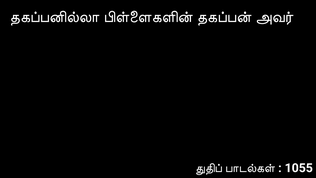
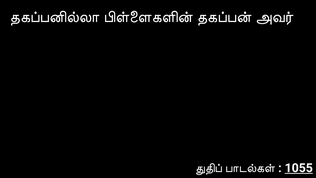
1055 underline: none -> present
